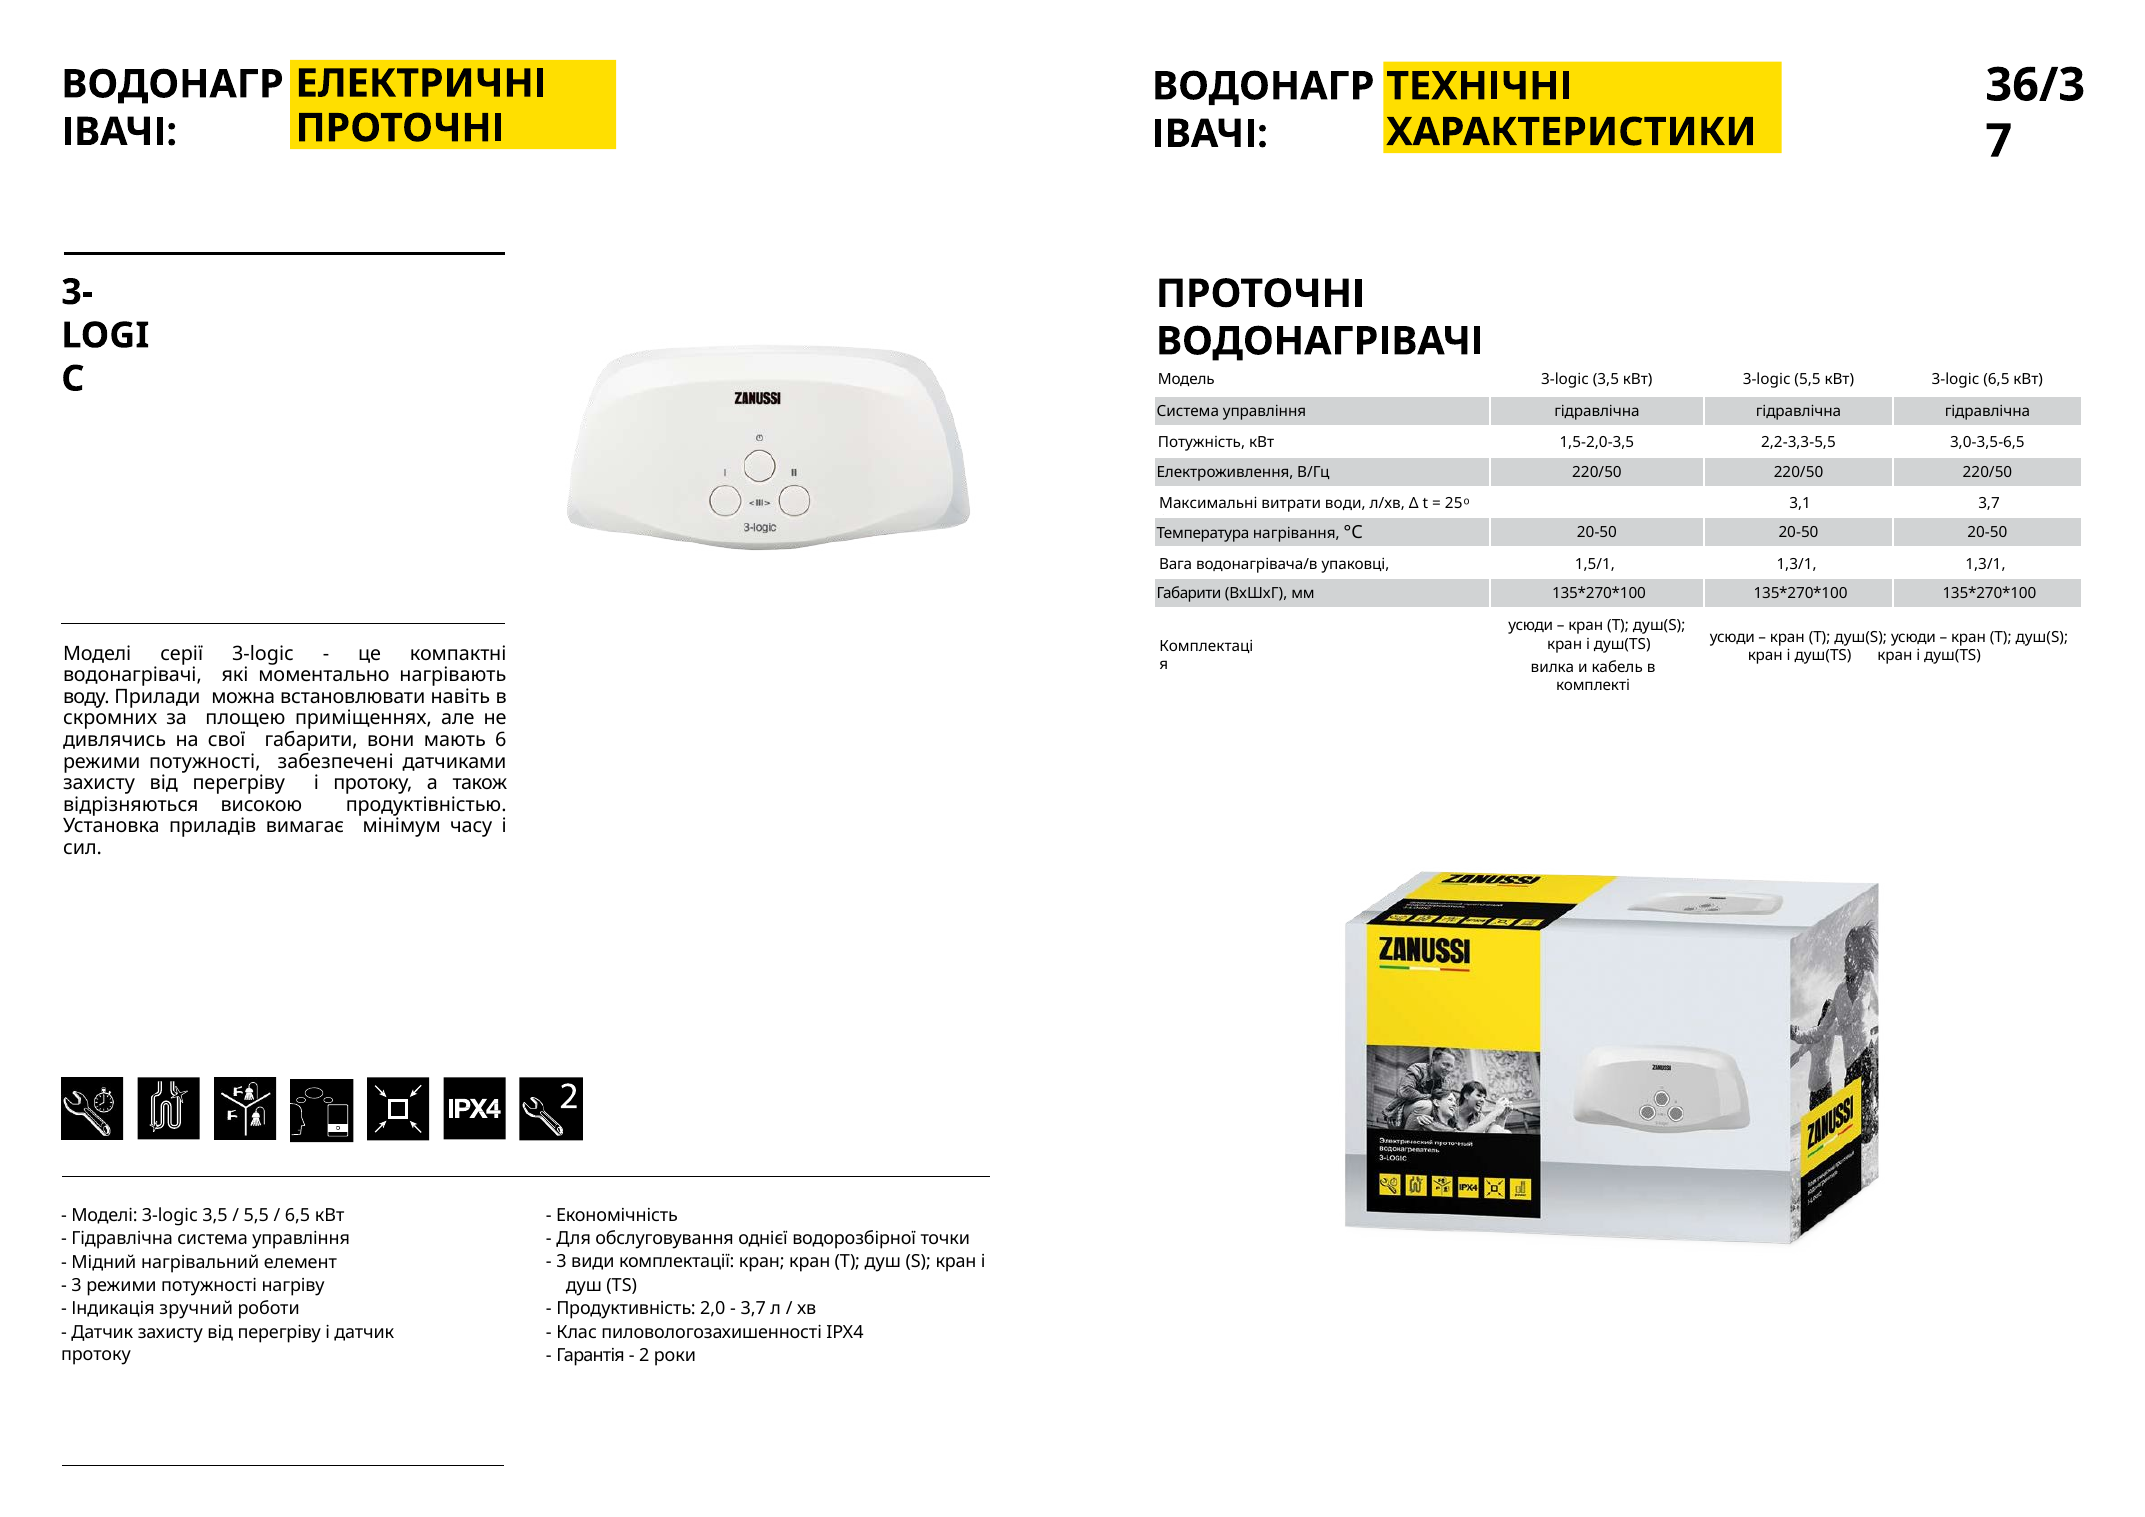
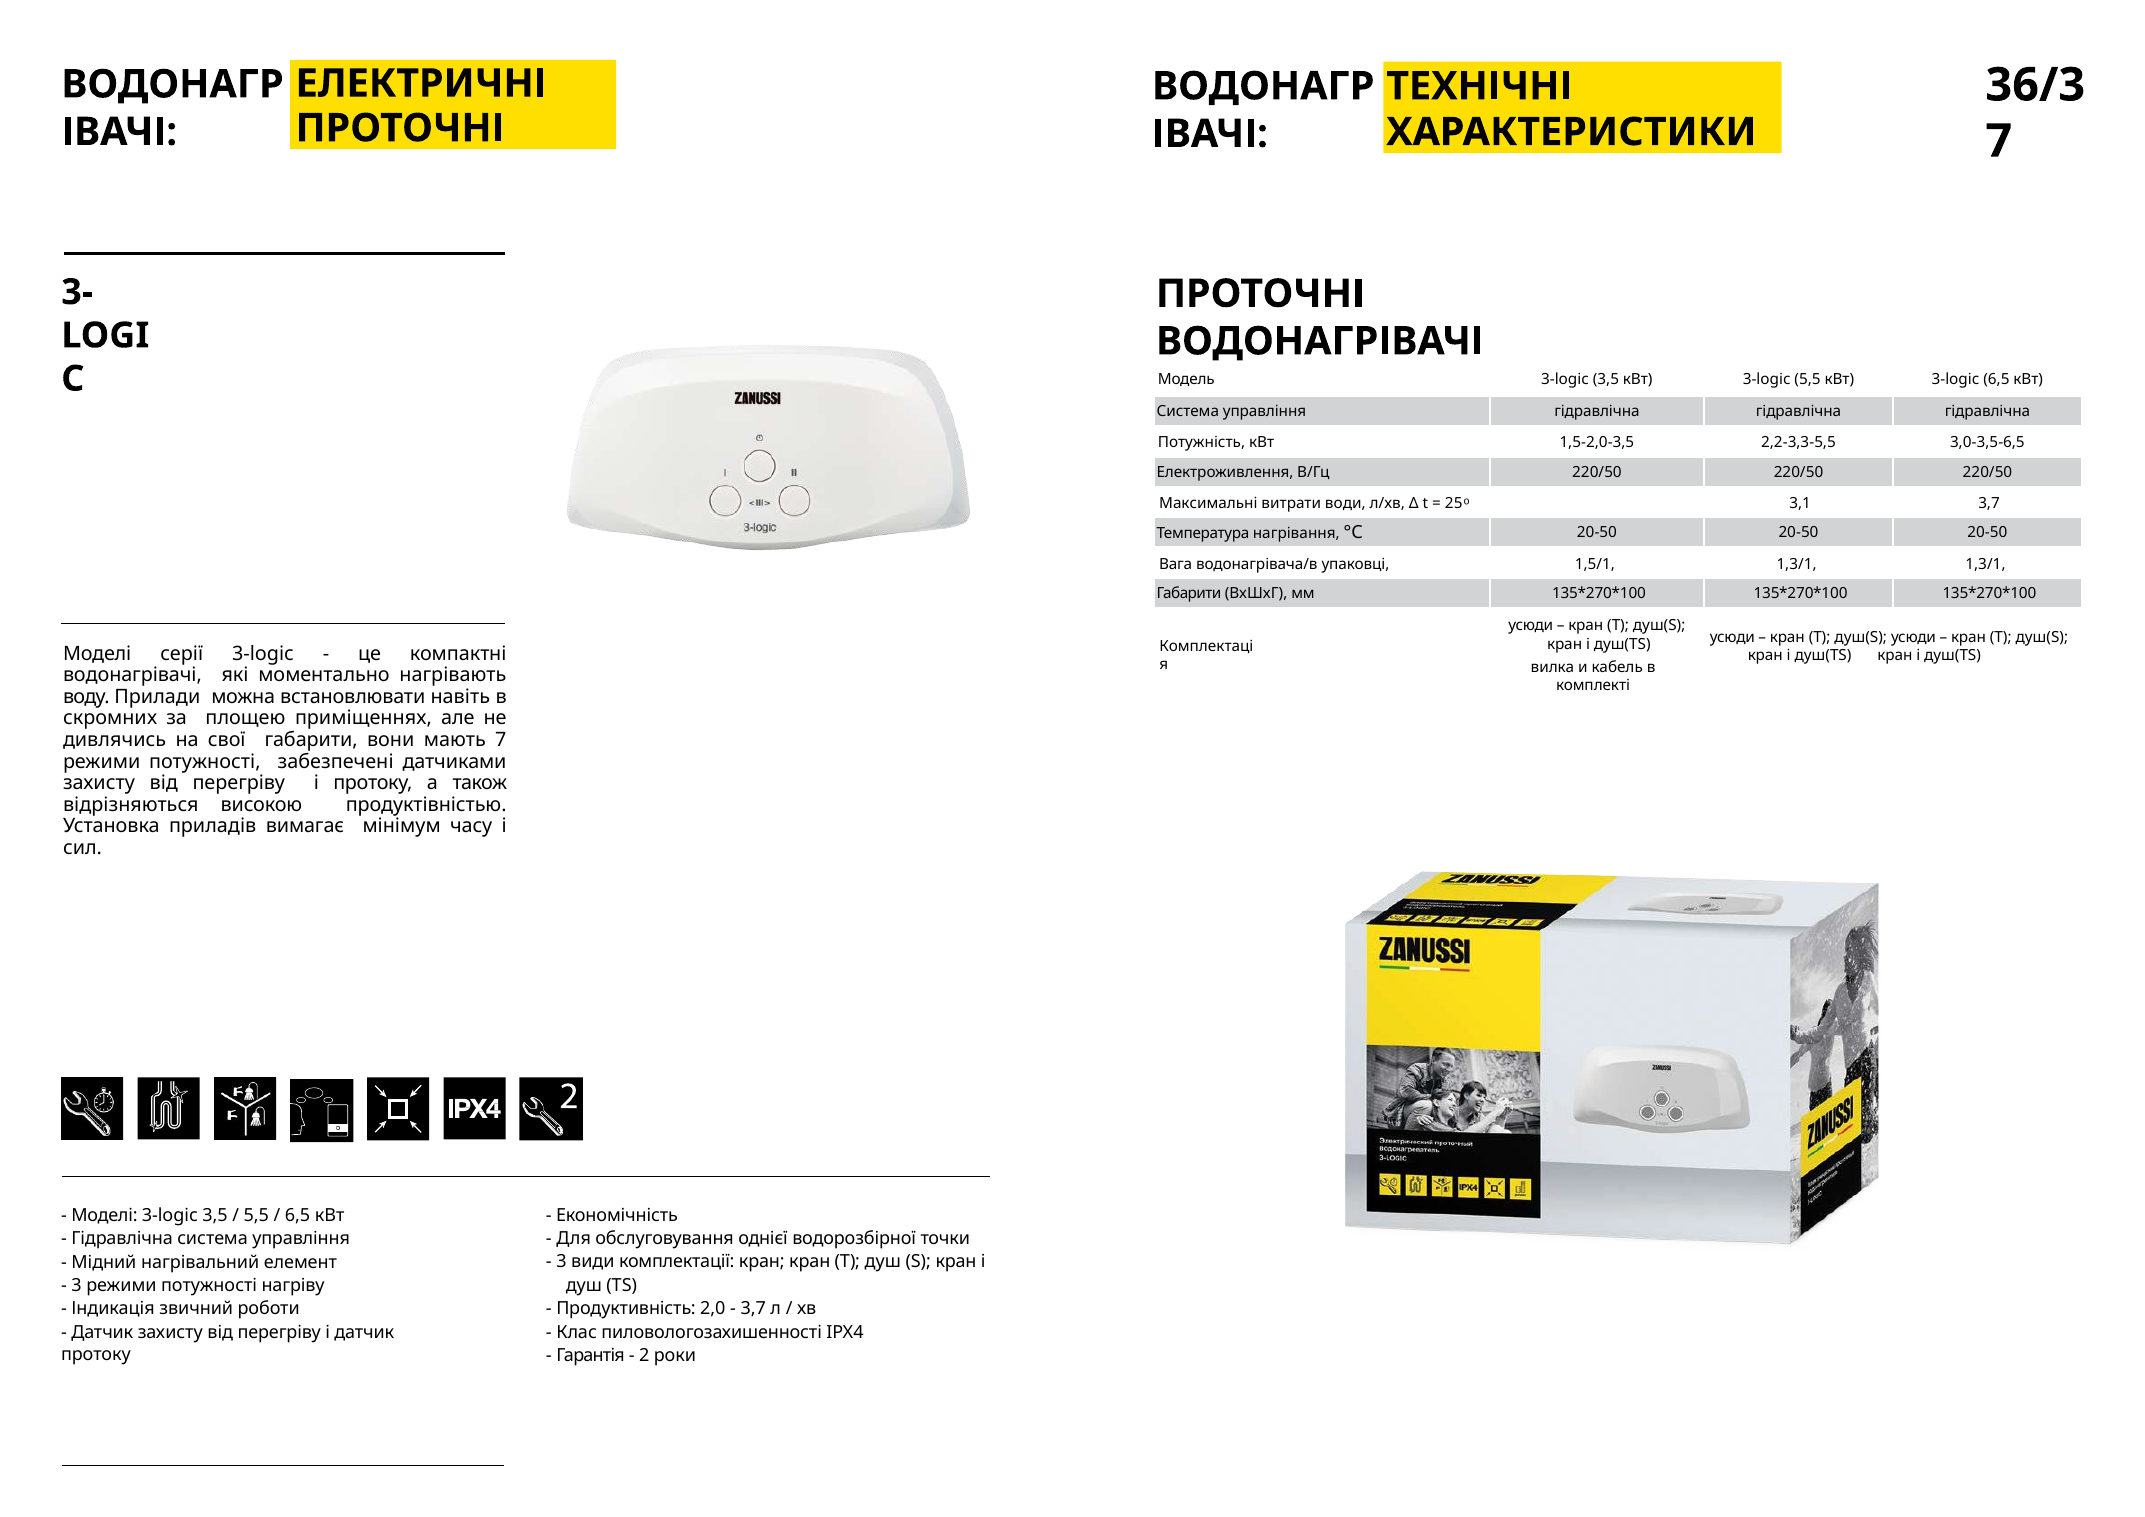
мають 6: 6 -> 7
зручний: зручний -> звичний
